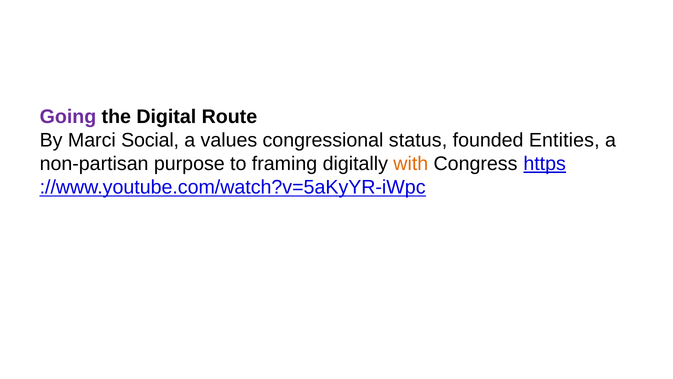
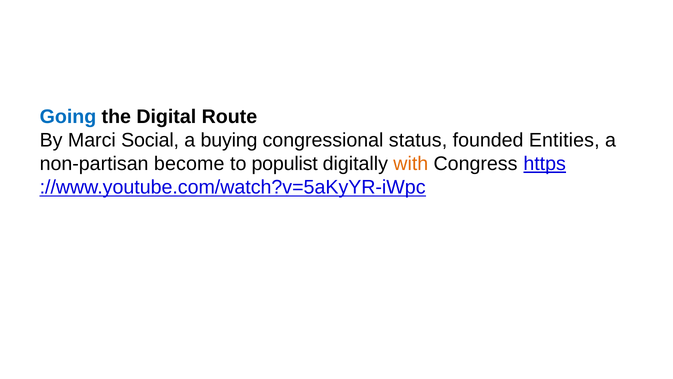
Going colour: purple -> blue
values: values -> buying
purpose: purpose -> become
framing: framing -> populist
